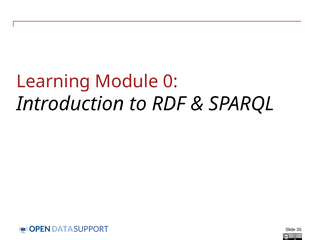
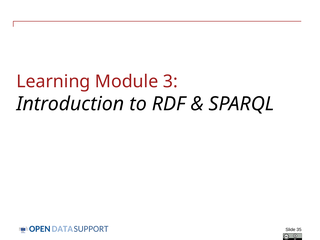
0: 0 -> 3
